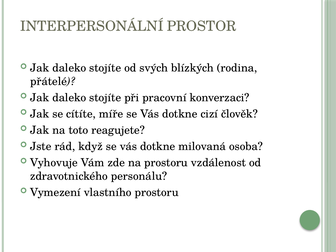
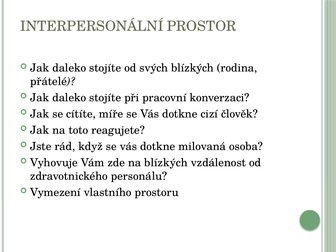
na prostoru: prostoru -> blízkých
